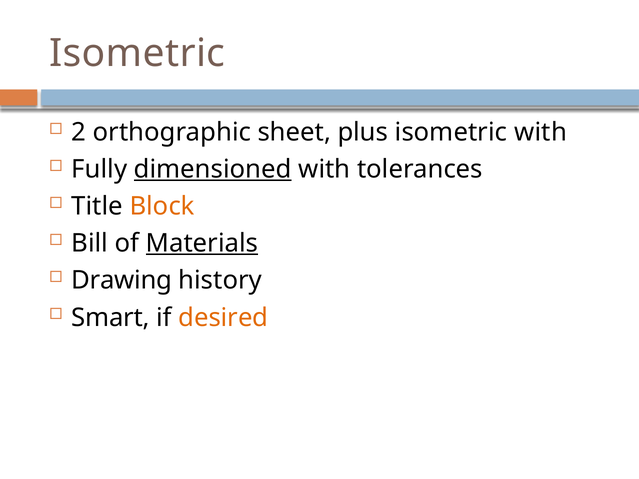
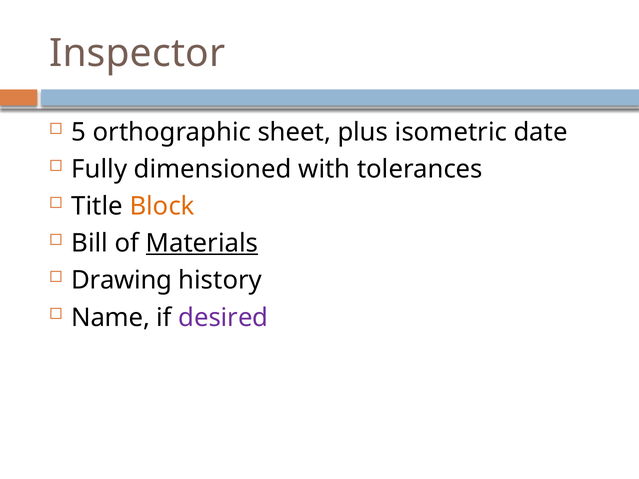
Isometric at (137, 53): Isometric -> Inspector
2: 2 -> 5
isometric with: with -> date
dimensioned underline: present -> none
Smart: Smart -> Name
desired colour: orange -> purple
